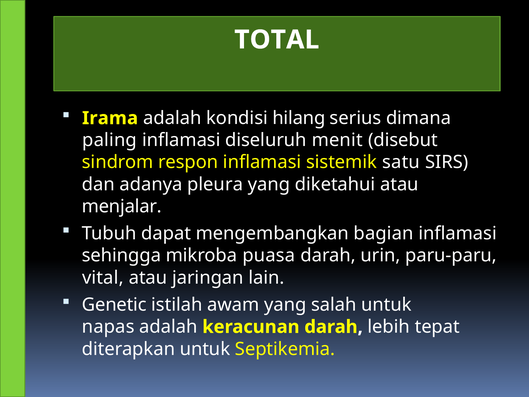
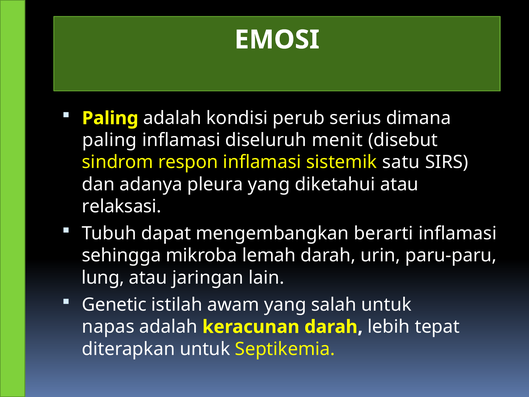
TOTAL: TOTAL -> EMOSI
Irama at (110, 118): Irama -> Paling
hilang: hilang -> perub
menjalar: menjalar -> relaksasi
bagian: bagian -> berarti
puasa: puasa -> lemah
vital: vital -> lung
